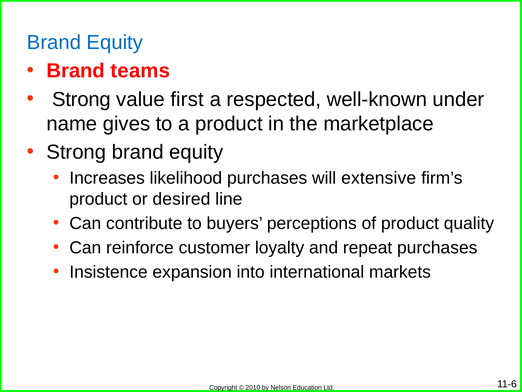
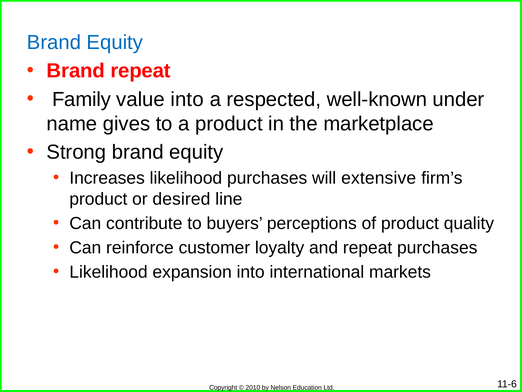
Brand teams: teams -> repeat
Strong at (82, 99): Strong -> Family
value first: first -> into
Insistence at (109, 272): Insistence -> Likelihood
